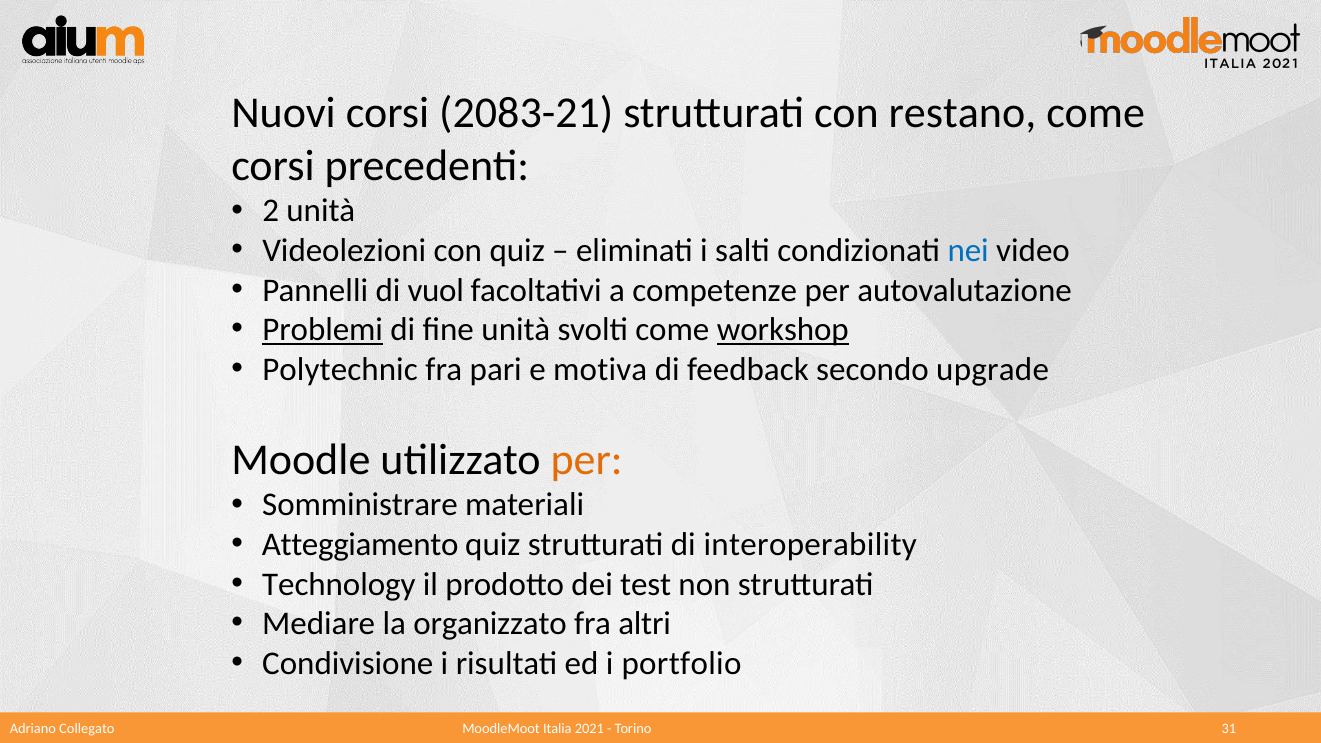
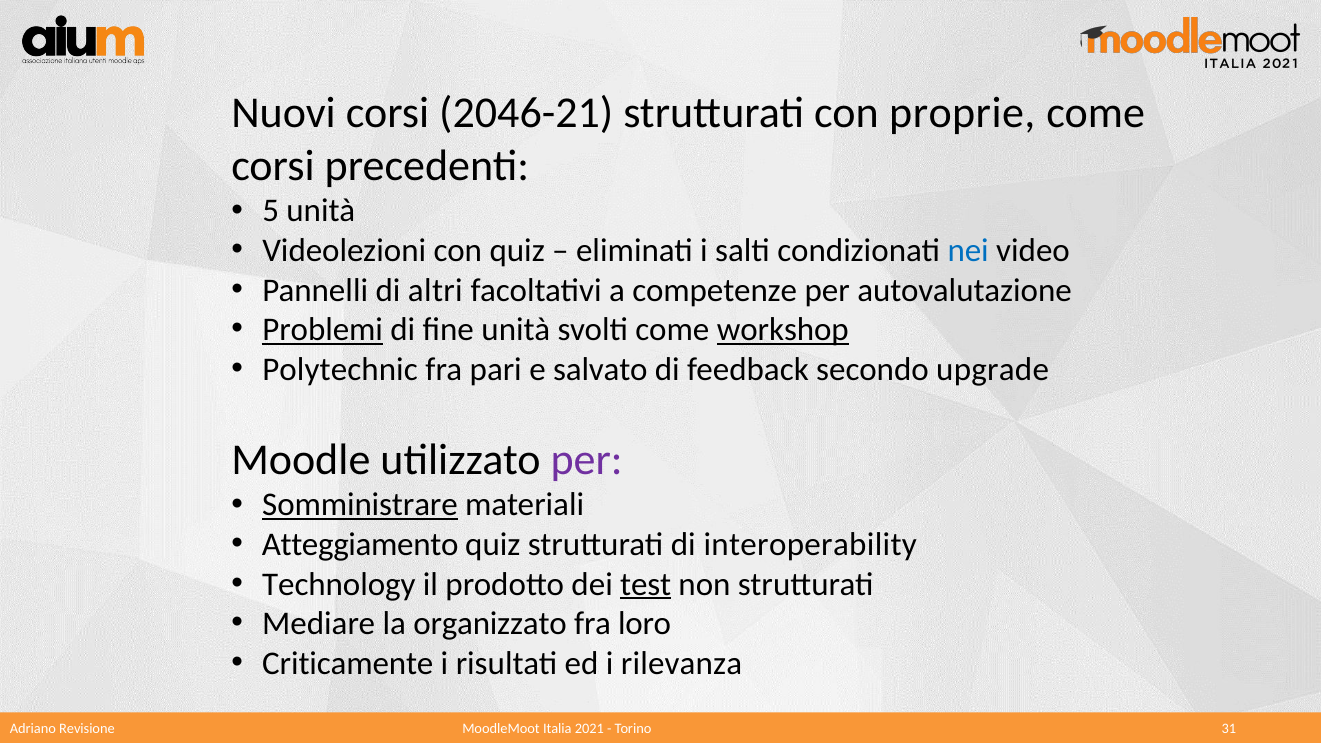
2083-21: 2083-21 -> 2046-21
restano: restano -> proprie
2: 2 -> 5
vuol: vuol -> altri
motiva: motiva -> salvato
per at (587, 460) colour: orange -> purple
Somministrare underline: none -> present
test underline: none -> present
altri: altri -> loro
Condivisione: Condivisione -> Criticamente
portfolio: portfolio -> rilevanza
Collegato: Collegato -> Revisione
